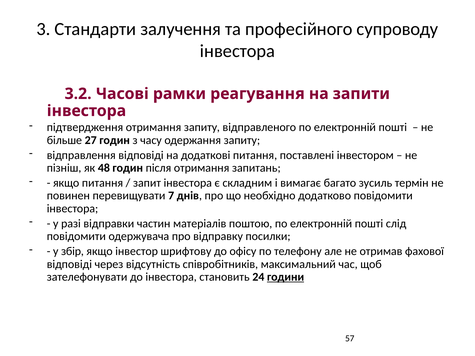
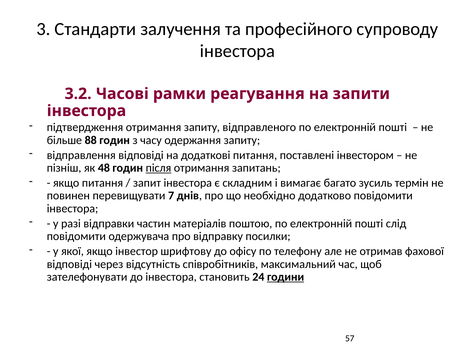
27: 27 -> 88
після underline: none -> present
збір: збір -> якої
